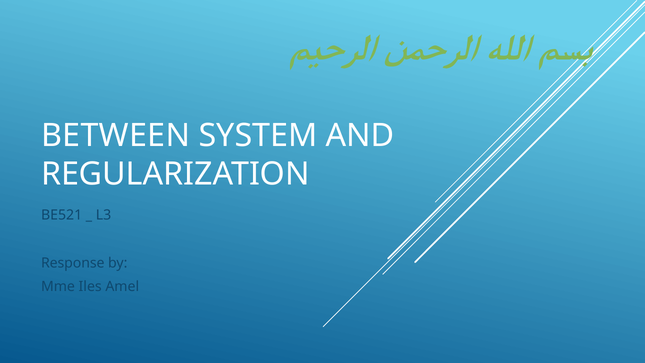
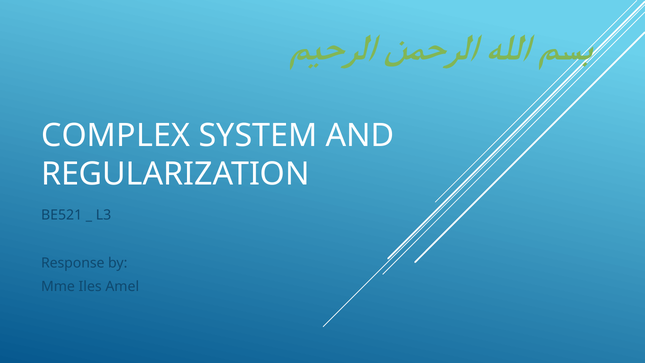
BETWEEN: BETWEEN -> COMPLEX
